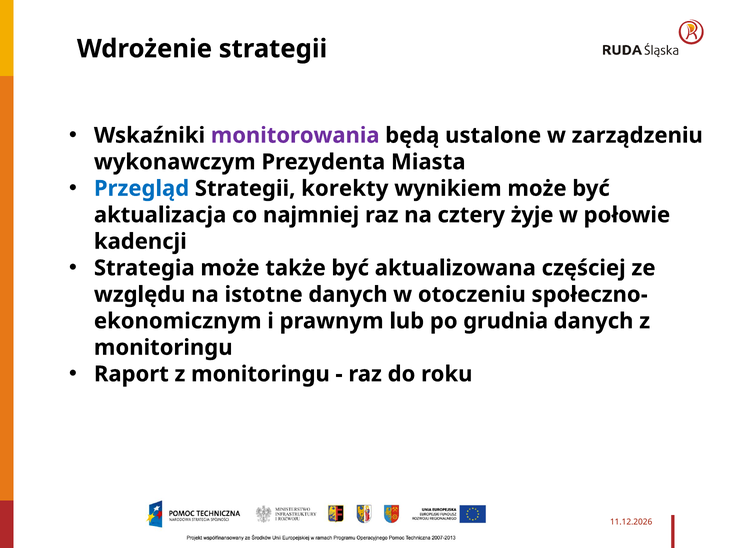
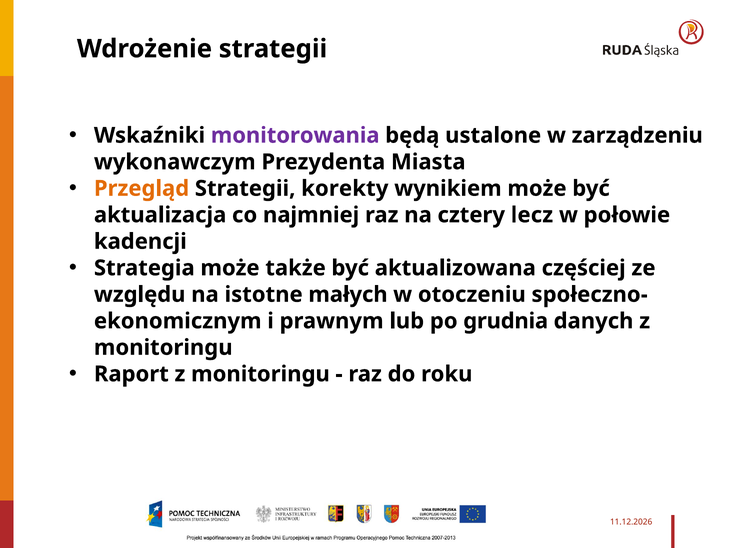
Przegląd colour: blue -> orange
żyje: żyje -> lecz
istotne danych: danych -> małych
